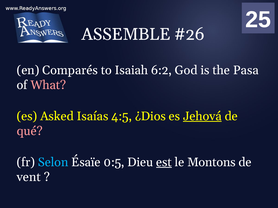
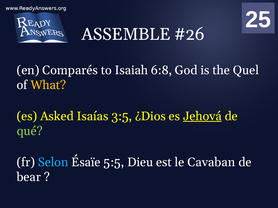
6:2: 6:2 -> 6:8
Pasa: Pasa -> Quel
What colour: pink -> yellow
4:5: 4:5 -> 3:5
qué colour: pink -> light green
0:5: 0:5 -> 5:5
est underline: present -> none
Montons: Montons -> Cavaban
vent: vent -> bear
